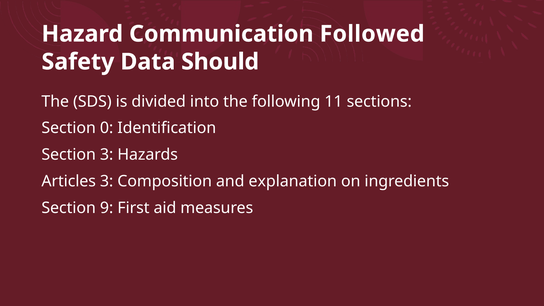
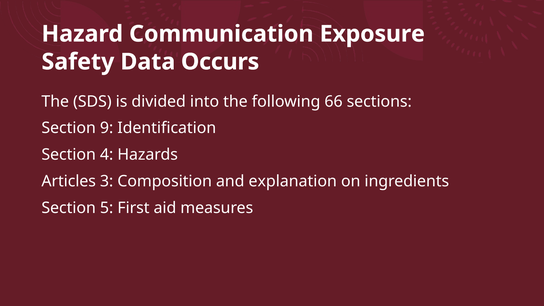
Followed: Followed -> Exposure
Should: Should -> Occurs
11: 11 -> 66
0: 0 -> 9
Section 3: 3 -> 4
9: 9 -> 5
